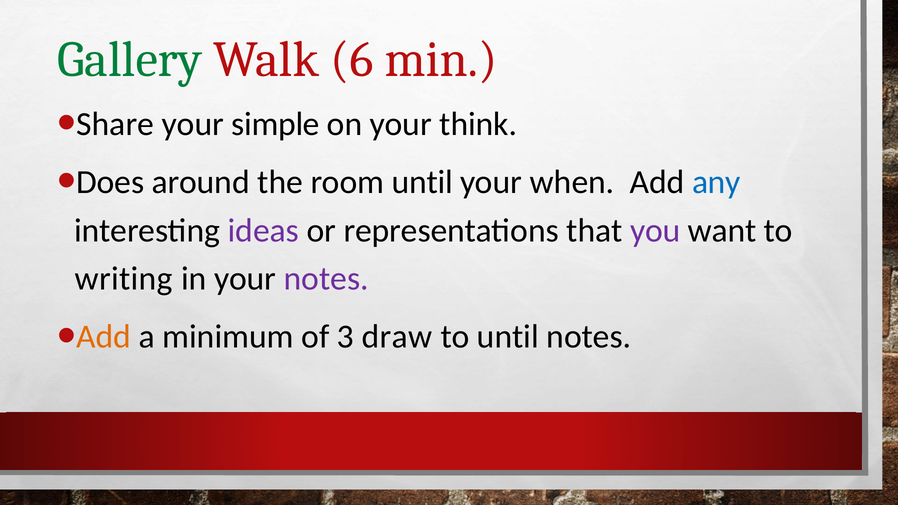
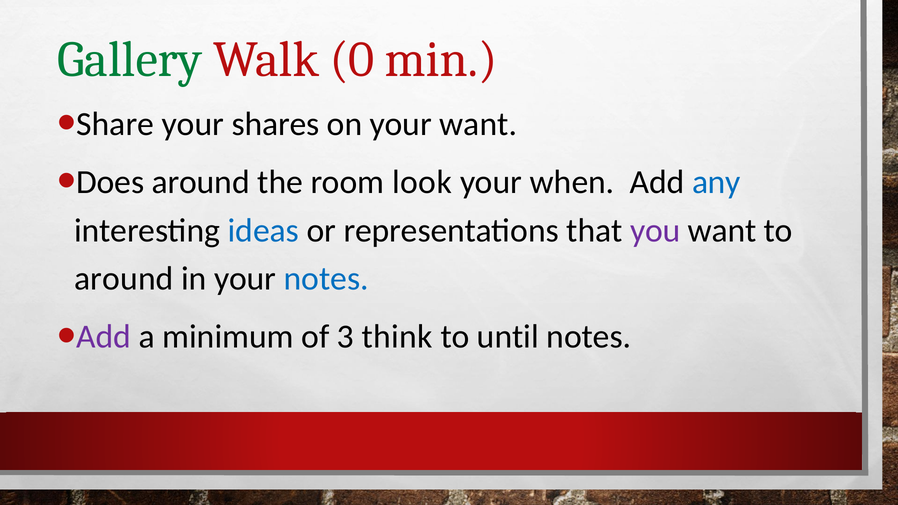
6: 6 -> 0
simple: simple -> shares
your think: think -> want
room until: until -> look
ideas colour: purple -> blue
writing at (124, 279): writing -> around
notes at (326, 279) colour: purple -> blue
Add at (104, 337) colour: orange -> purple
draw: draw -> think
